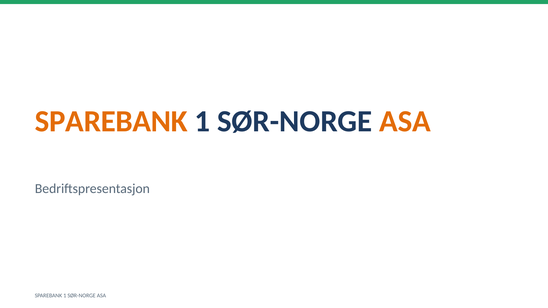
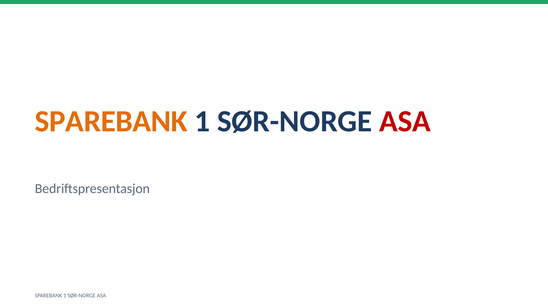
ASA at (405, 122) colour: orange -> red
